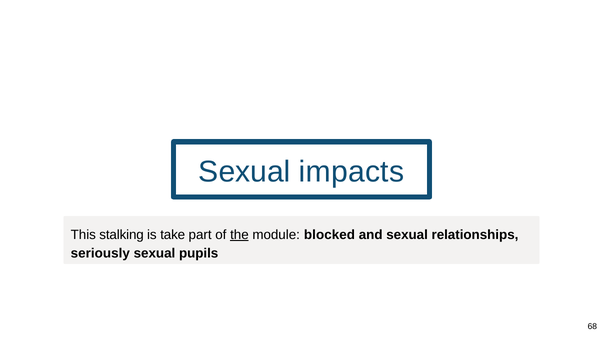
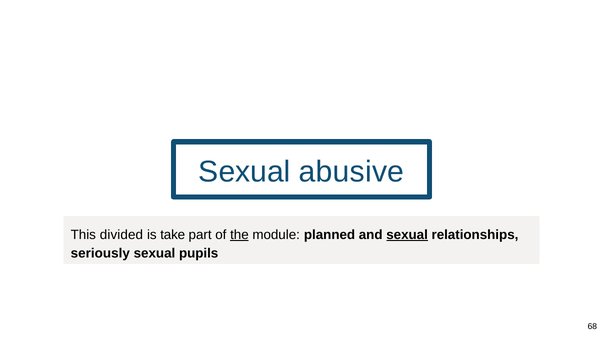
impacts: impacts -> abusive
stalking: stalking -> divided
blocked: blocked -> planned
sexual at (407, 235) underline: none -> present
